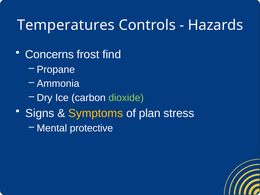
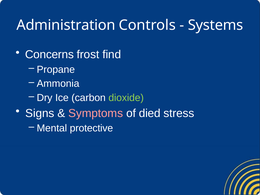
Temperatures: Temperatures -> Administration
Hazards: Hazards -> Systems
Symptoms colour: yellow -> pink
plan: plan -> died
